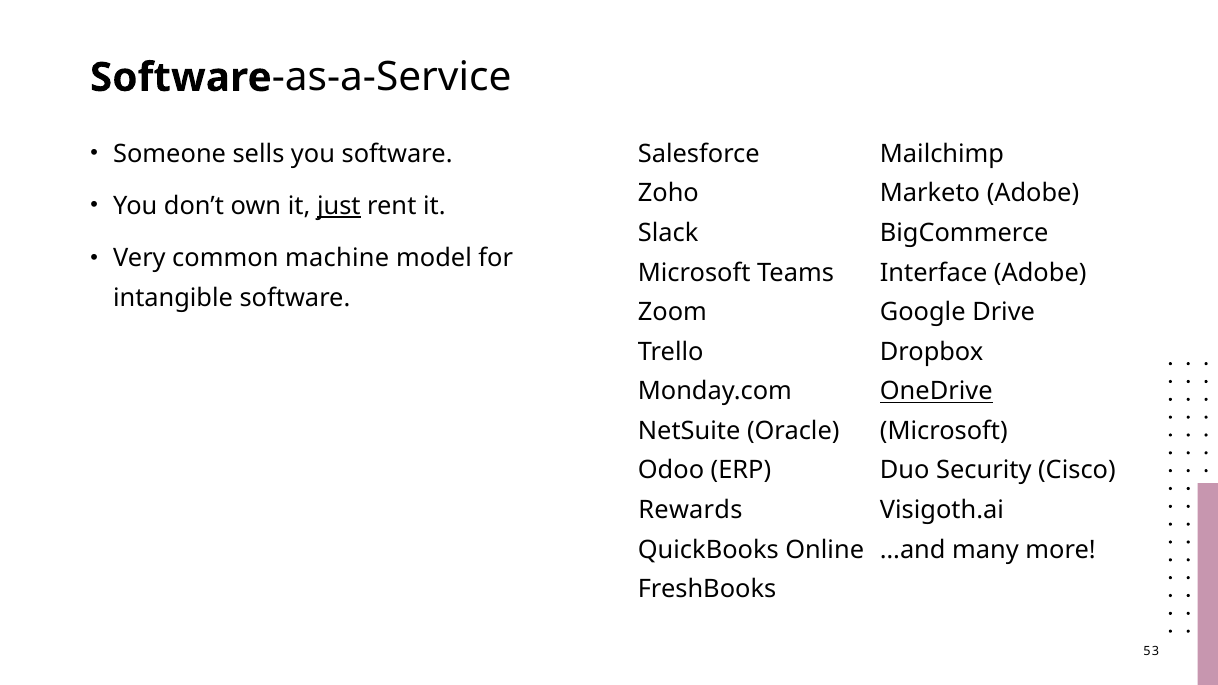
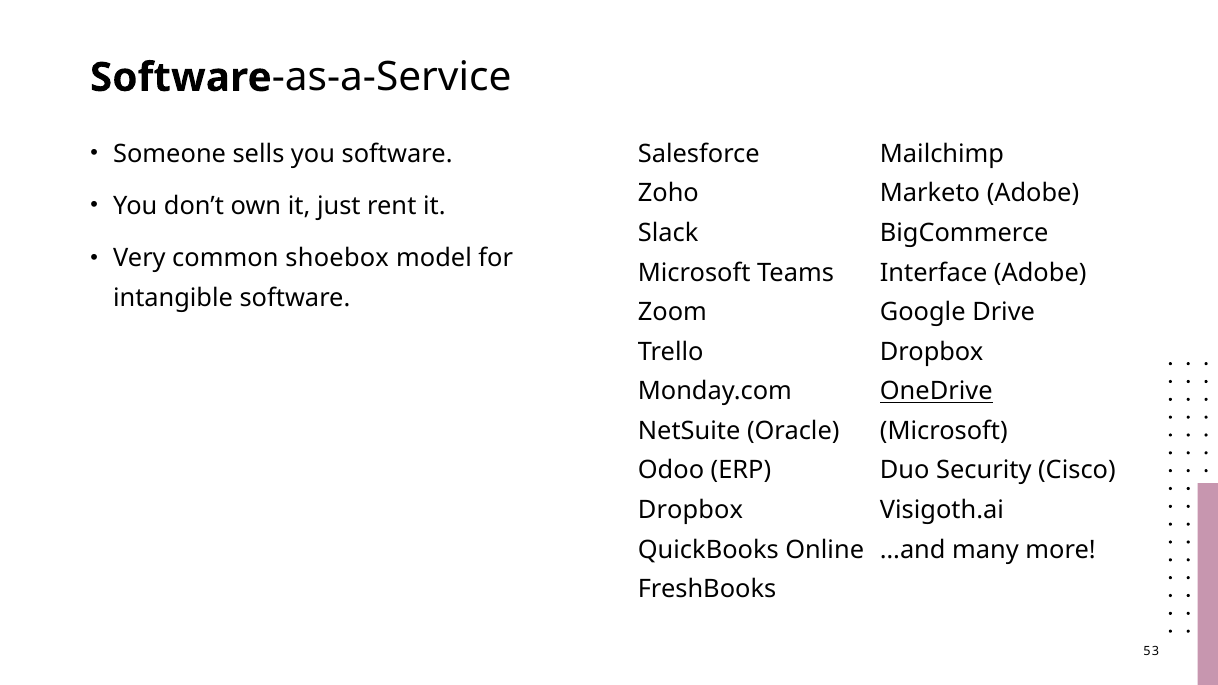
just underline: present -> none
machine: machine -> shoebox
Rewards at (690, 510): Rewards -> Dropbox
